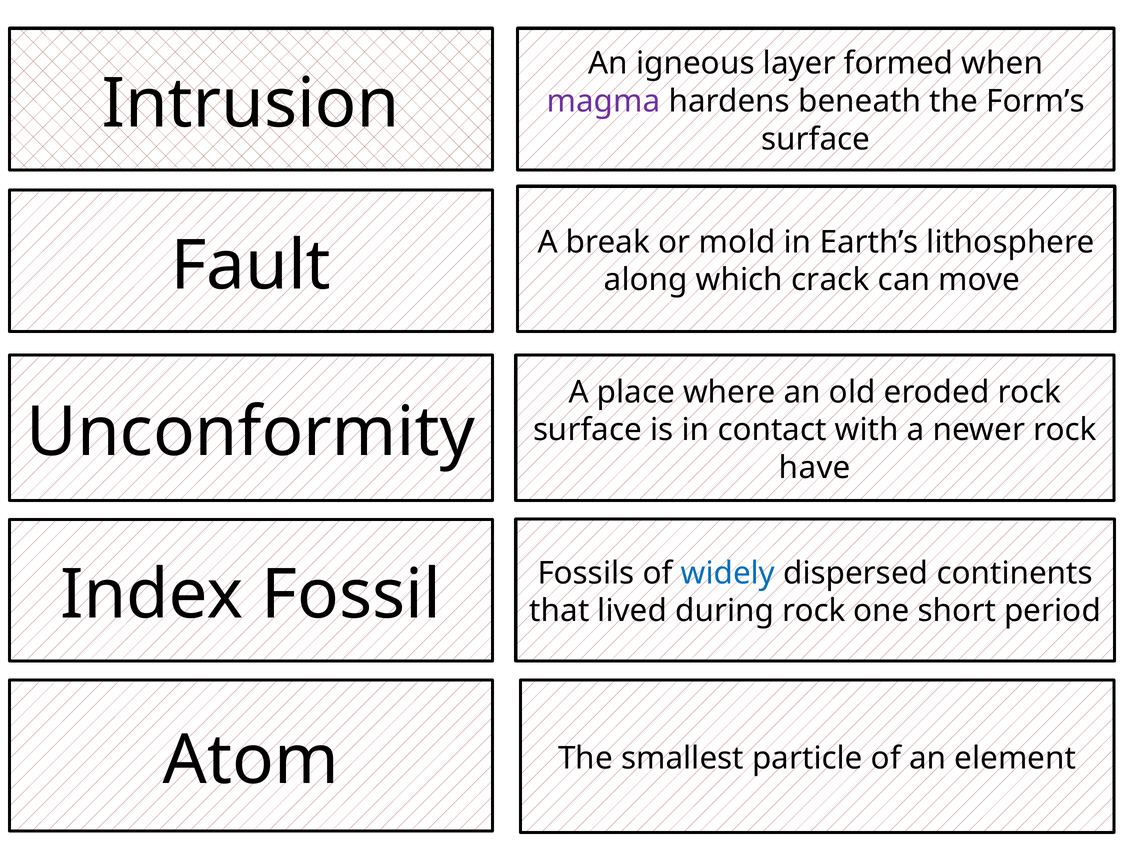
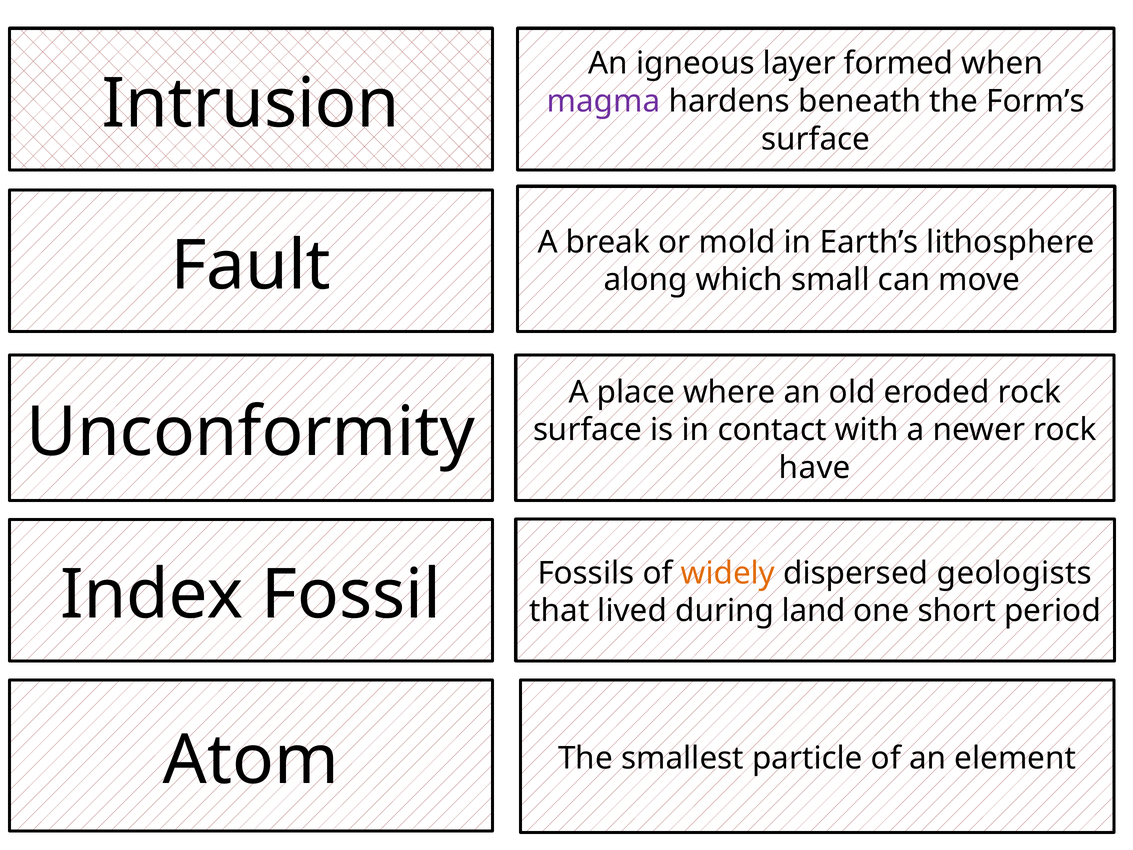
crack: crack -> small
widely colour: blue -> orange
continents: continents -> geologists
during rock: rock -> land
